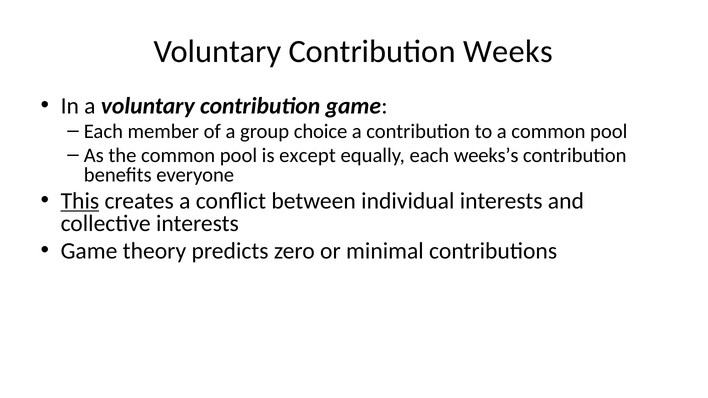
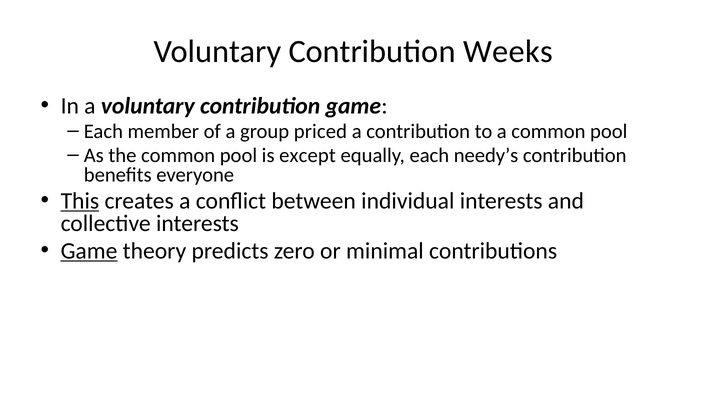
choice: choice -> priced
weeks’s: weeks’s -> needy’s
Game at (89, 251) underline: none -> present
